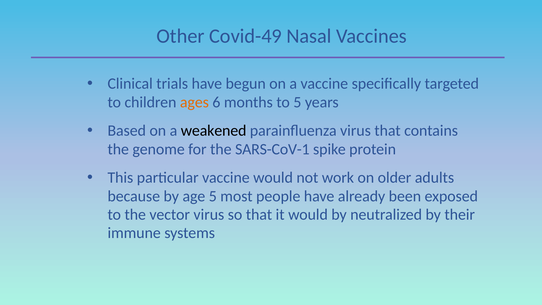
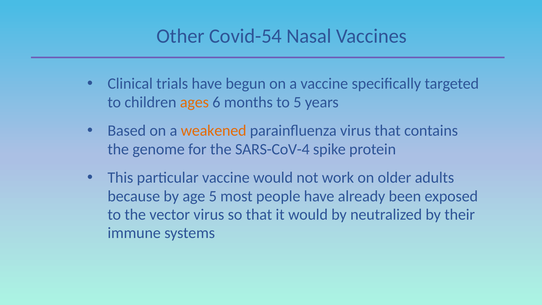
Covid-49: Covid-49 -> Covid-54
weakened colour: black -> orange
SARS-CoV-1: SARS-CoV-1 -> SARS-CoV-4
